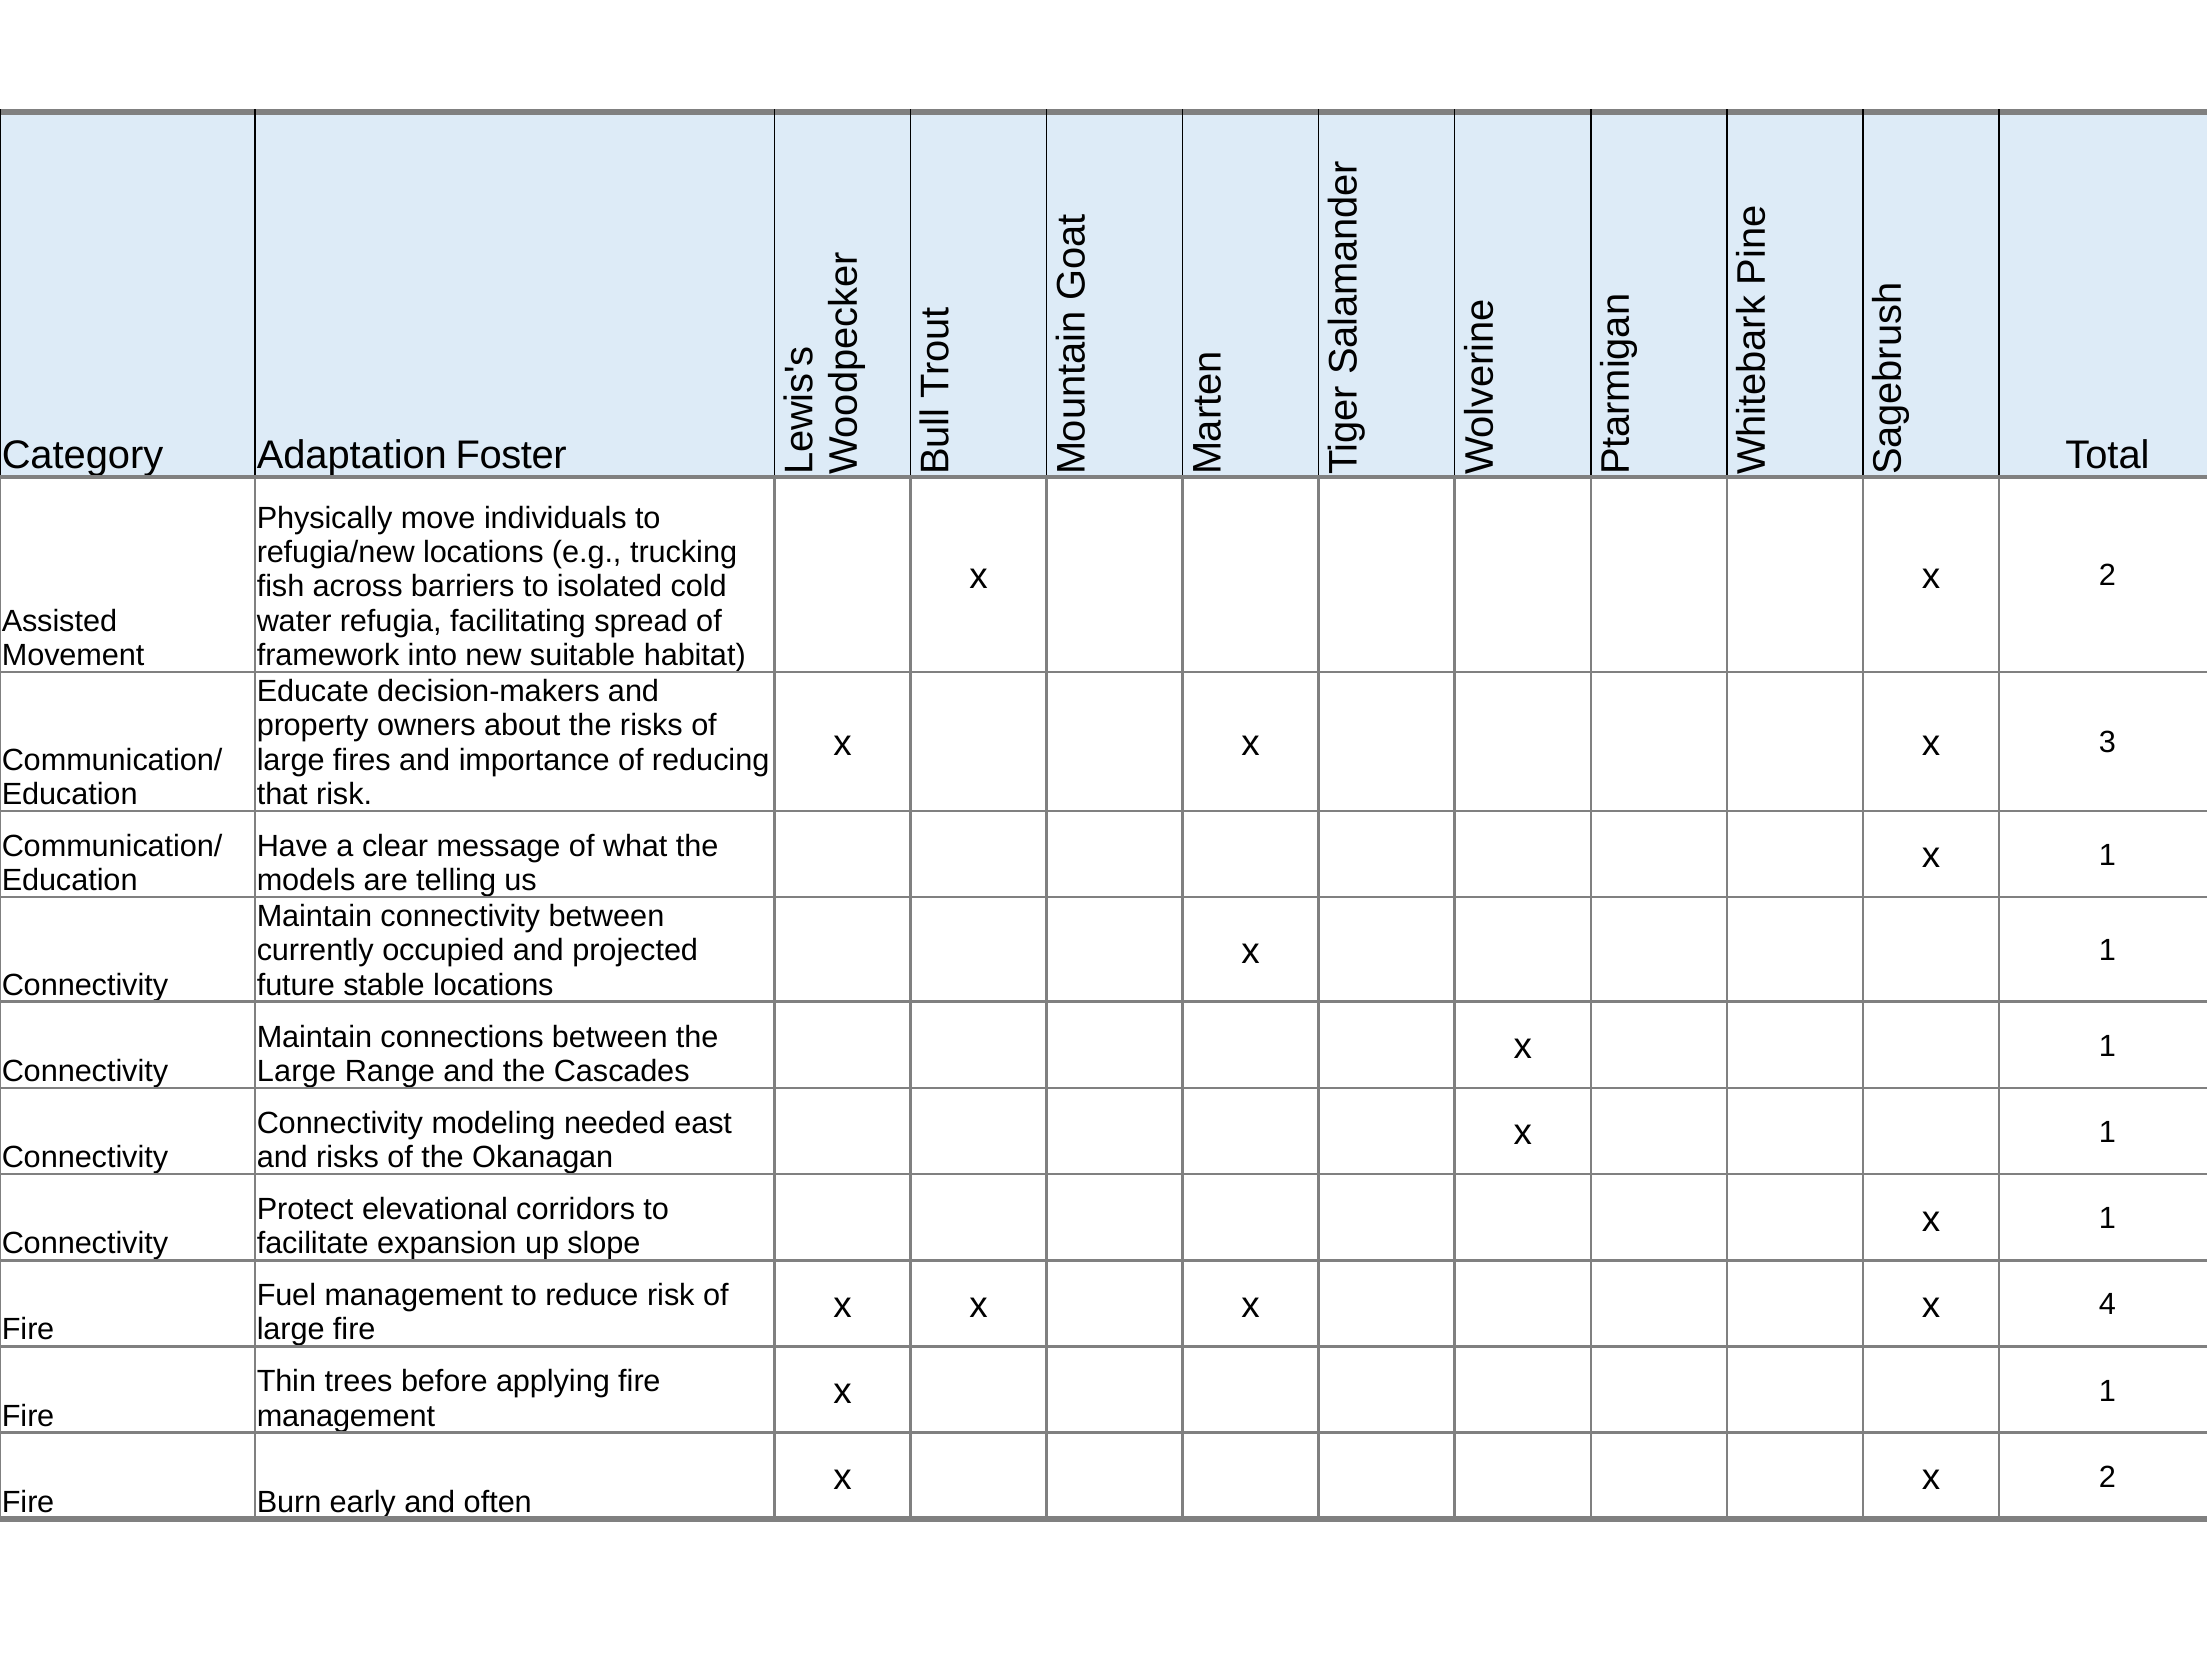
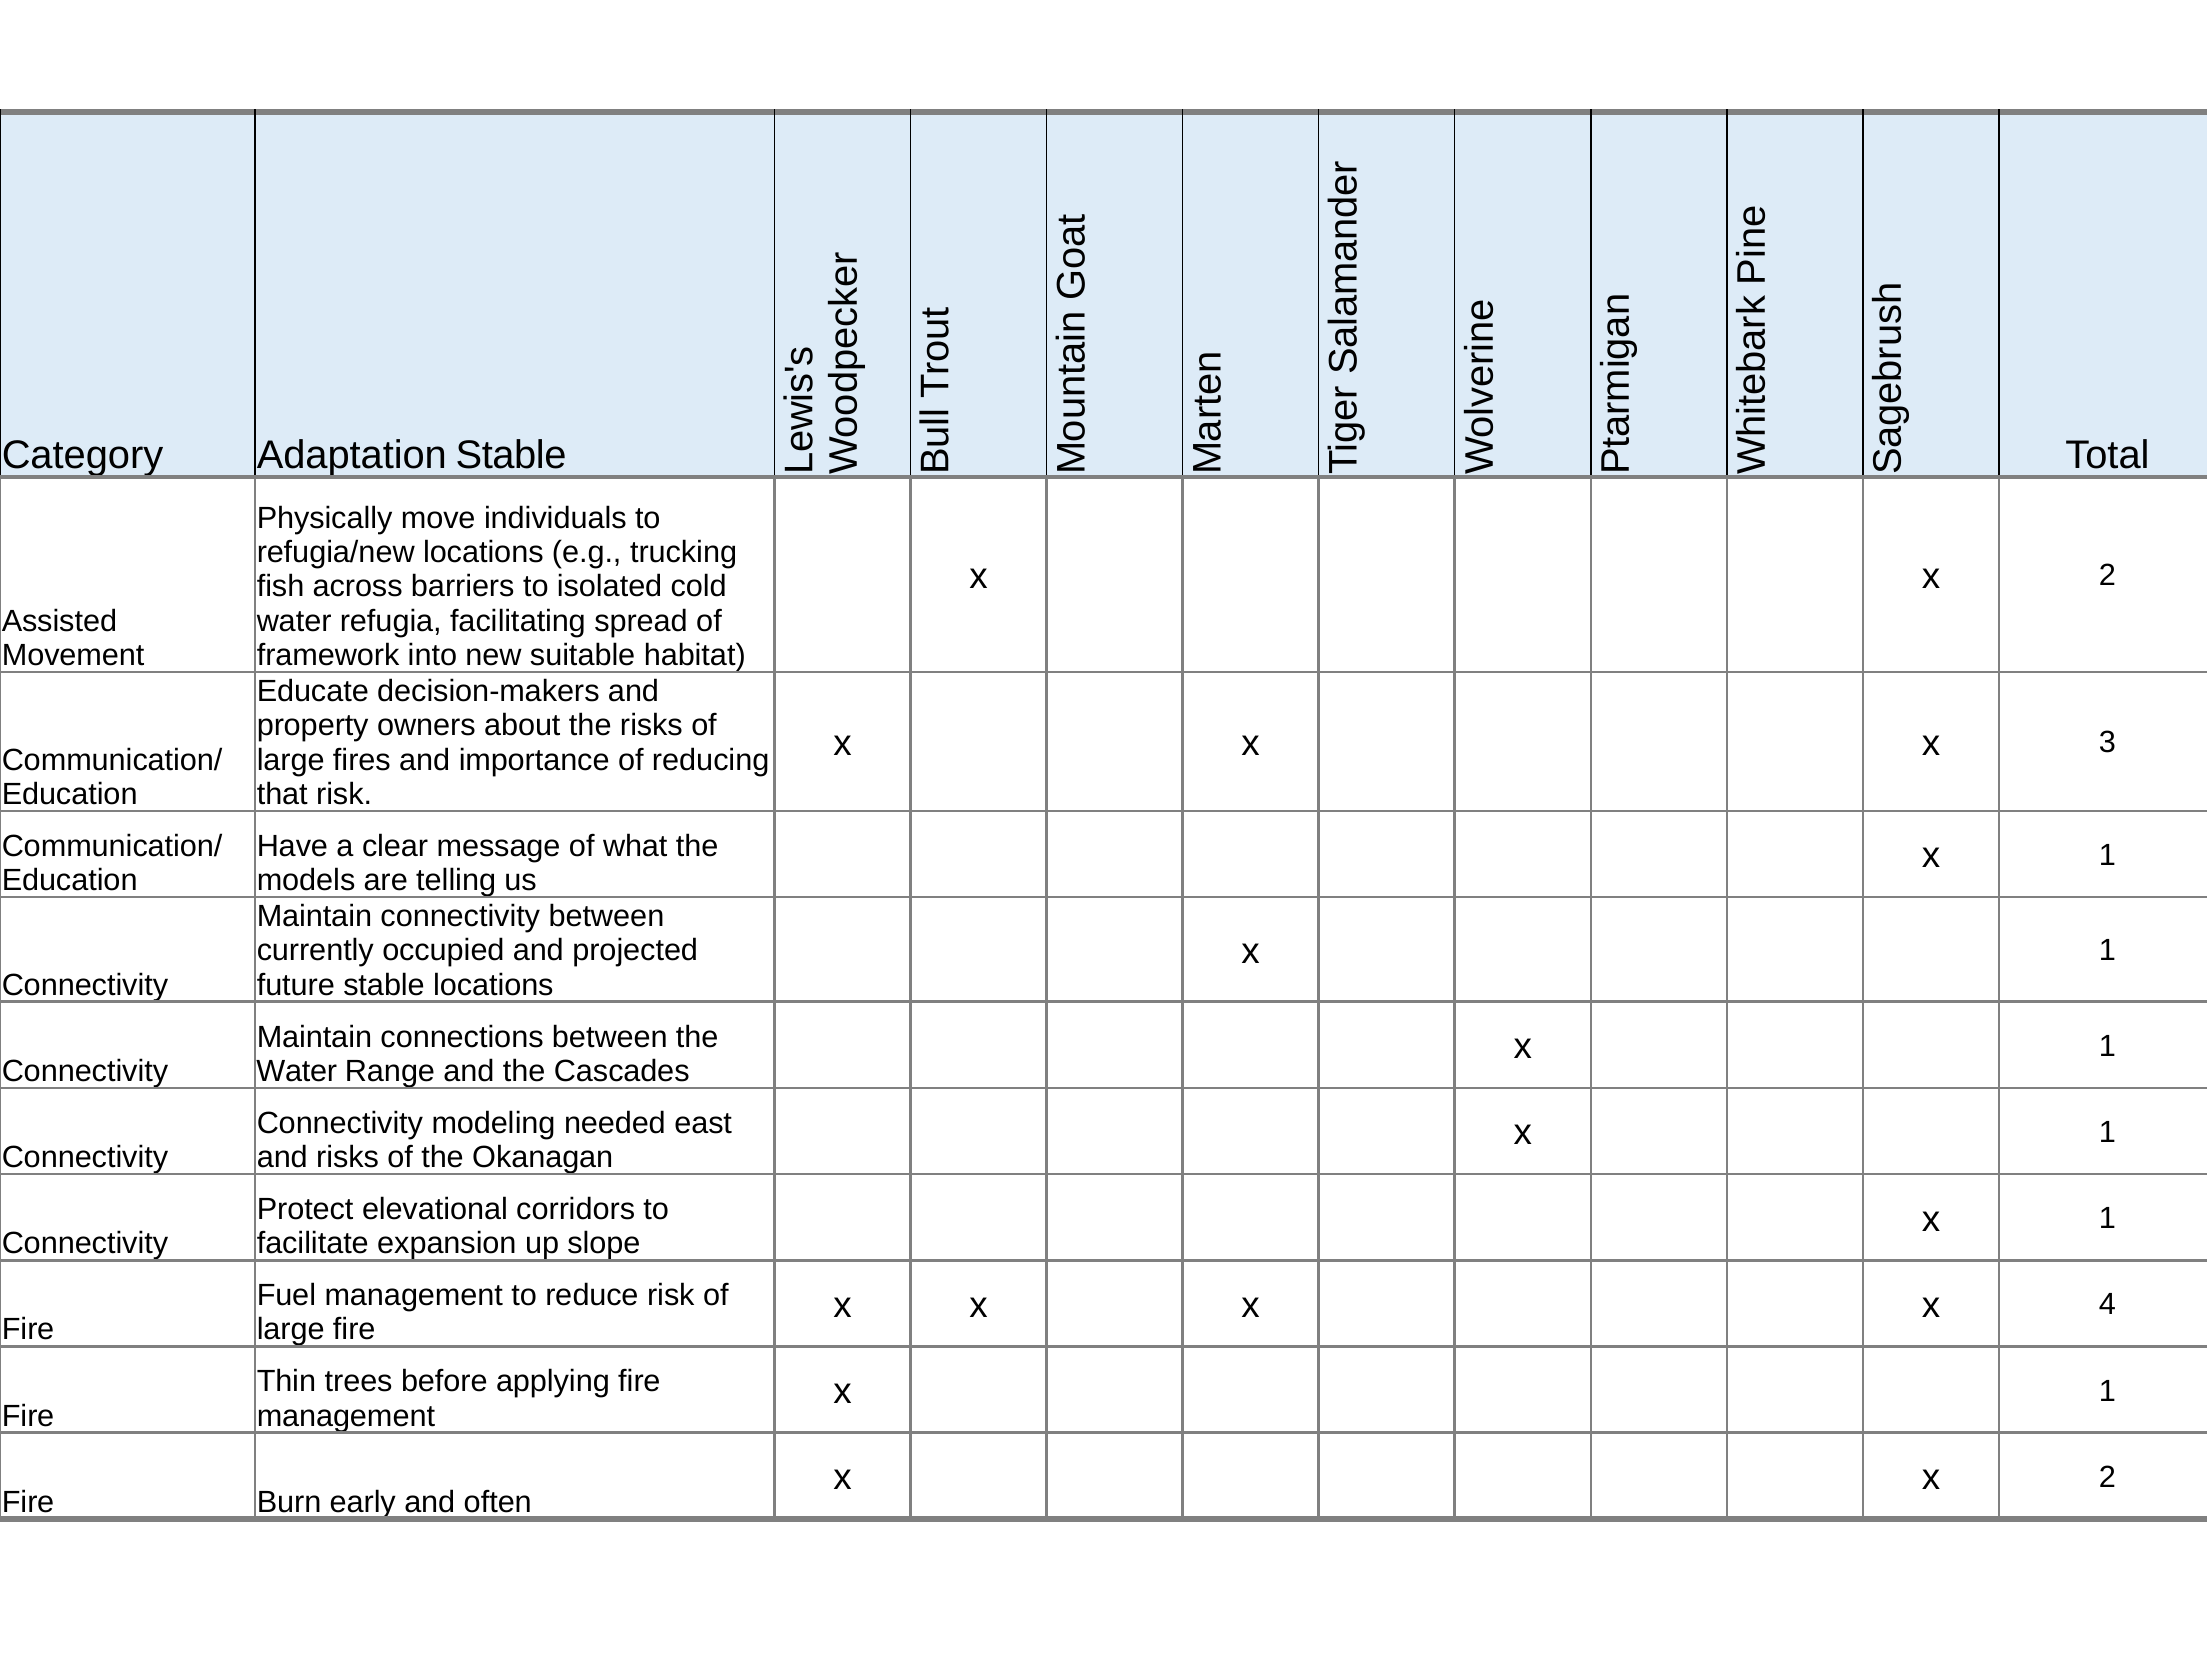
Adaptation Foster: Foster -> Stable
Large at (296, 1071): Large -> Water
